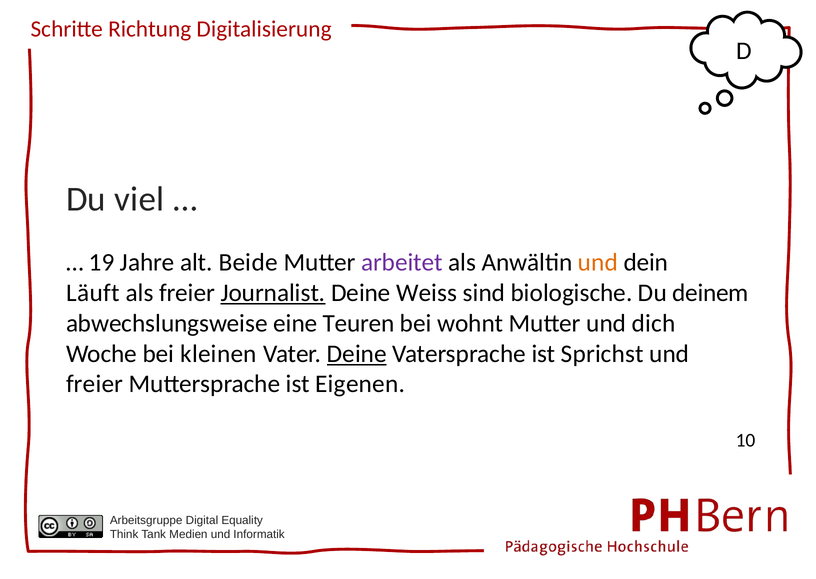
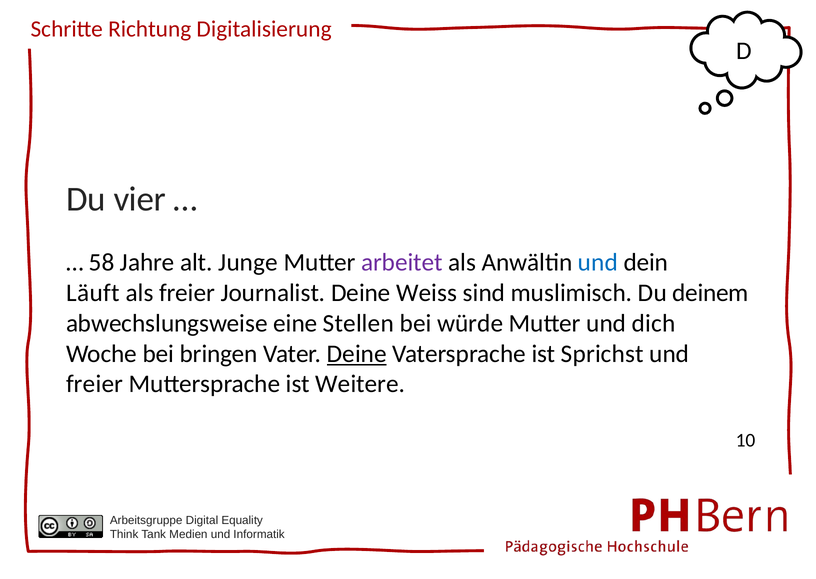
viel: viel -> vier
19: 19 -> 58
Beide: Beide -> Junge
und at (598, 262) colour: orange -> blue
Journalist underline: present -> none
biologische: biologische -> muslimisch
Teuren: Teuren -> Stellen
wohnt: wohnt -> würde
kleinen: kleinen -> bringen
Eigenen: Eigenen -> Weitere
